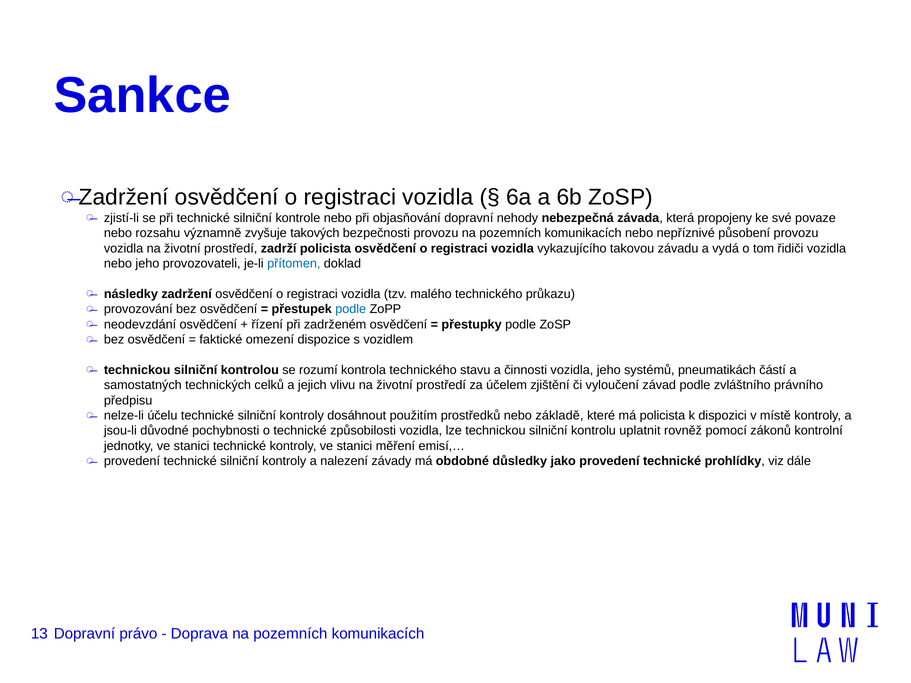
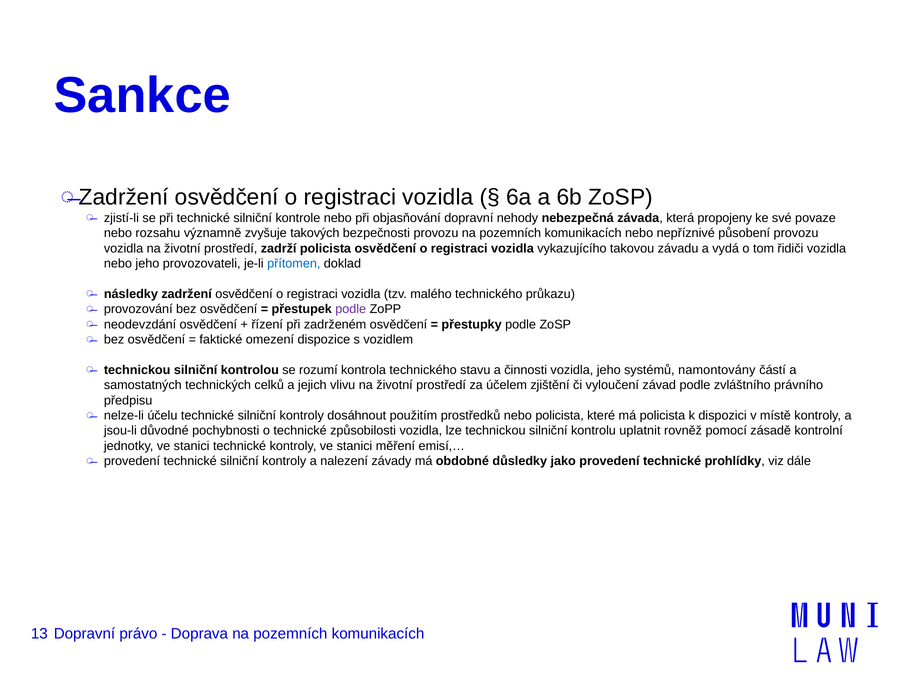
podle at (351, 309) colour: blue -> purple
pneumatikách: pneumatikách -> namontovány
nebo základě: základě -> policista
zákonů: zákonů -> zásadě
